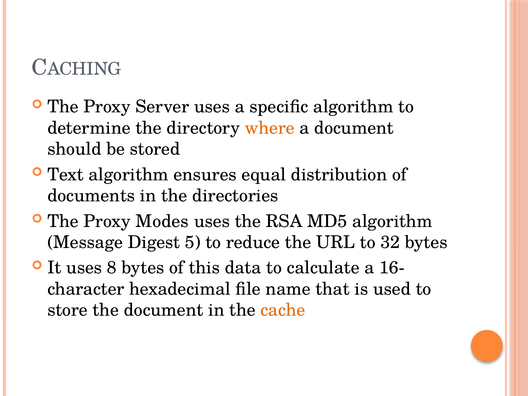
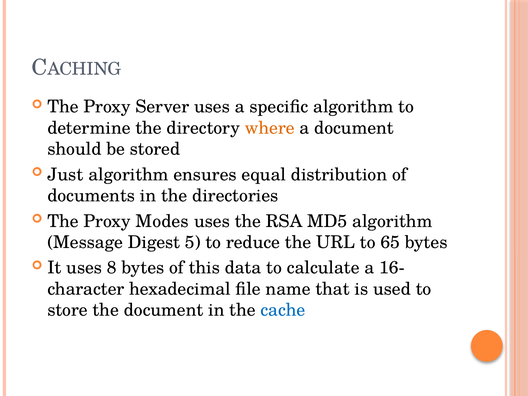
Text: Text -> Just
32: 32 -> 65
cache colour: orange -> blue
